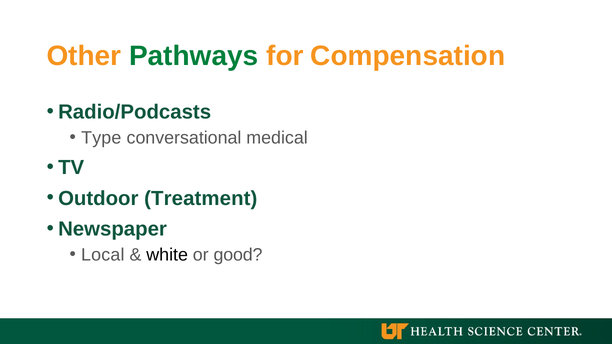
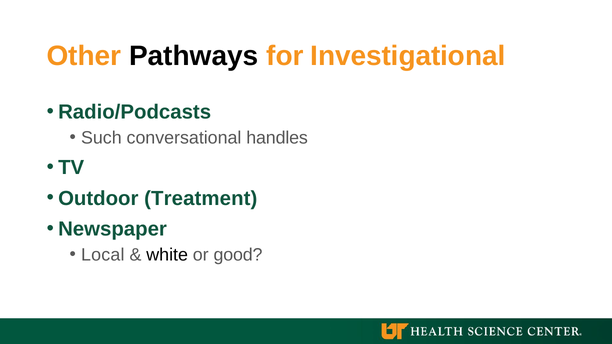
Pathways colour: green -> black
Compensation: Compensation -> Investigational
Type: Type -> Such
medical: medical -> handles
